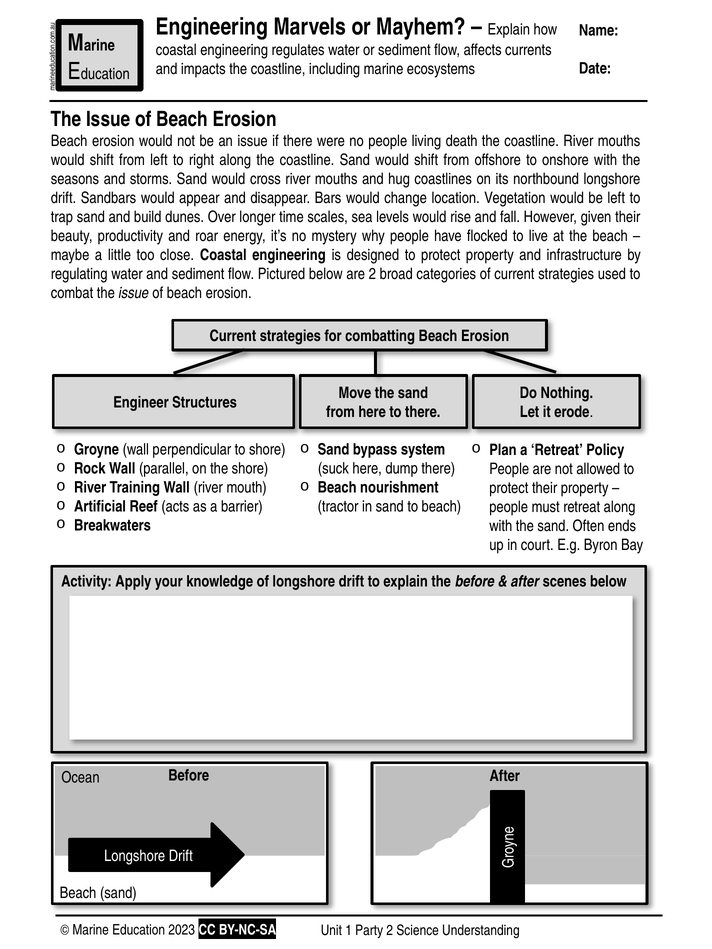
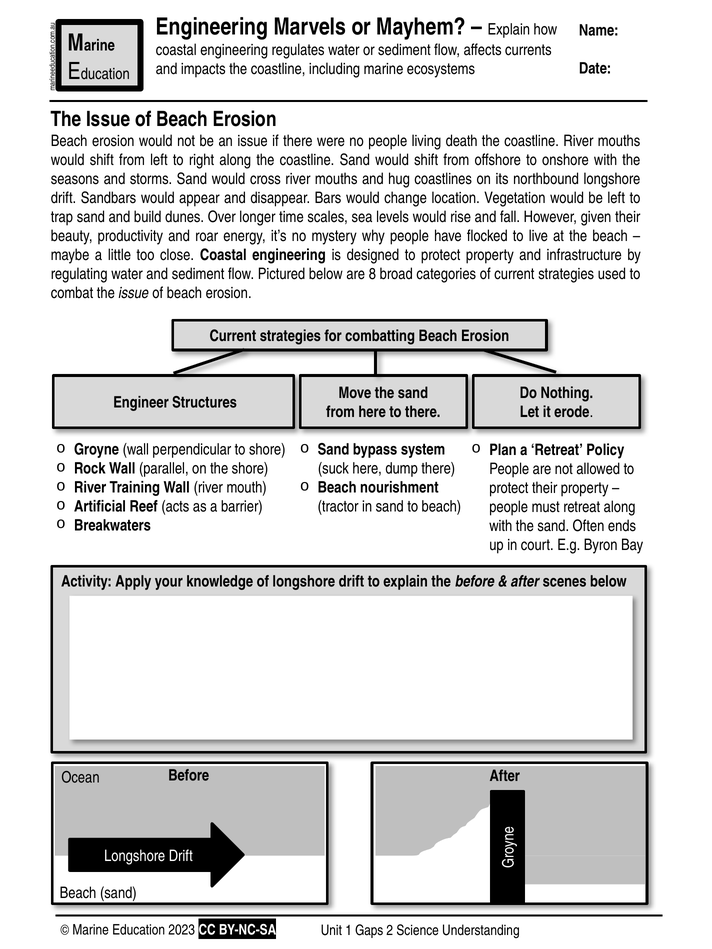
are 2: 2 -> 8
Party: Party -> Gaps
